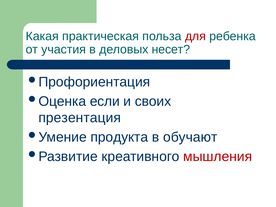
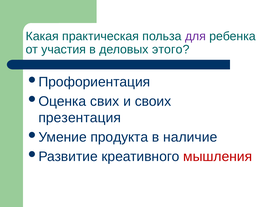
для colour: red -> purple
несет: несет -> этого
если: если -> свих
обучают: обучают -> наличие
